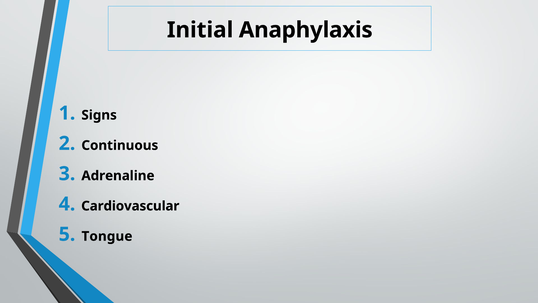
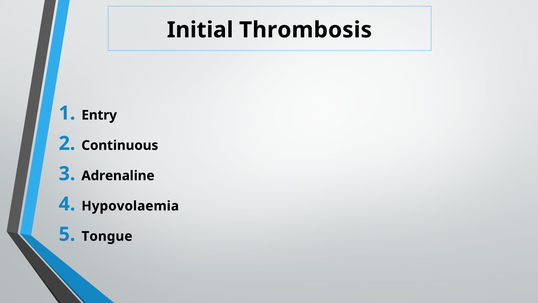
Anaphylaxis: Anaphylaxis -> Thrombosis
Signs: Signs -> Entry
Cardiovascular: Cardiovascular -> Hypovolaemia
